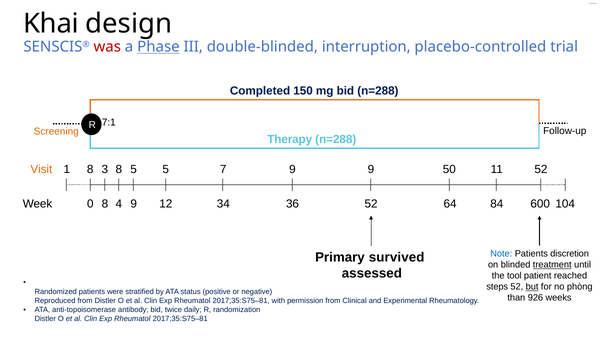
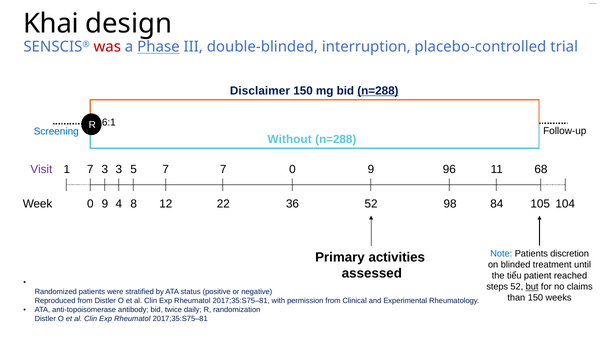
Completed: Completed -> Disclaimer
n=288 at (378, 91) underline: none -> present
7:1: 7:1 -> 6:1
Screening colour: orange -> blue
Therapy: Therapy -> Without
Visit colour: orange -> purple
1 8: 8 -> 7
3 8: 8 -> 3
5 5: 5 -> 7
7 9: 9 -> 0
50: 50 -> 96
11 52: 52 -> 68
8 at (105, 204): 8 -> 9
4 9: 9 -> 8
34: 34 -> 22
64: 64 -> 98
600: 600 -> 105
survived: survived -> activities
treatment underline: present -> none
tool: tool -> tiểu
phòng: phòng -> claims
than 926: 926 -> 150
